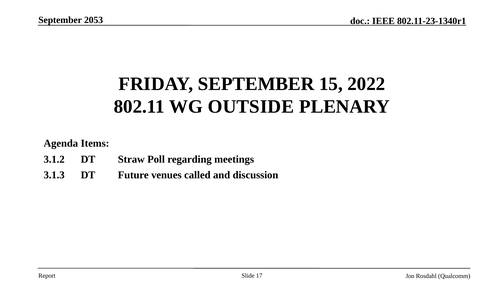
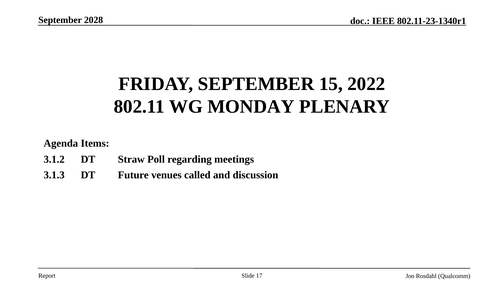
2053: 2053 -> 2028
OUTSIDE: OUTSIDE -> MONDAY
